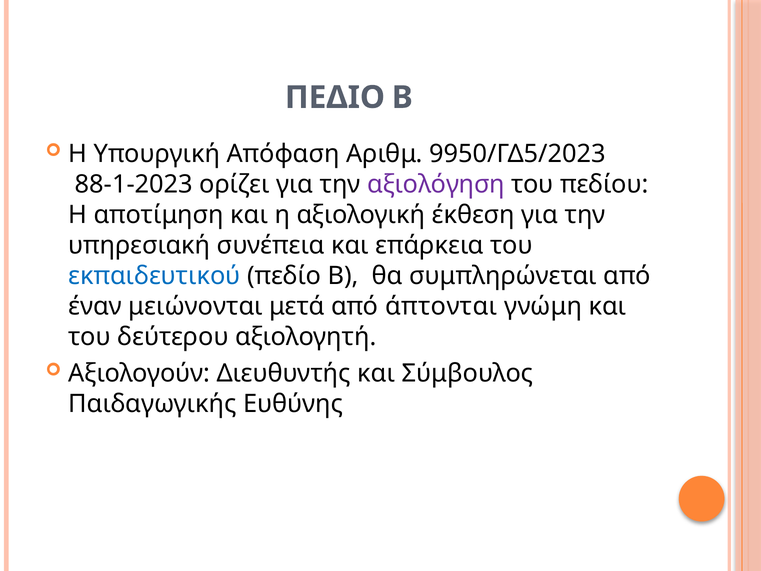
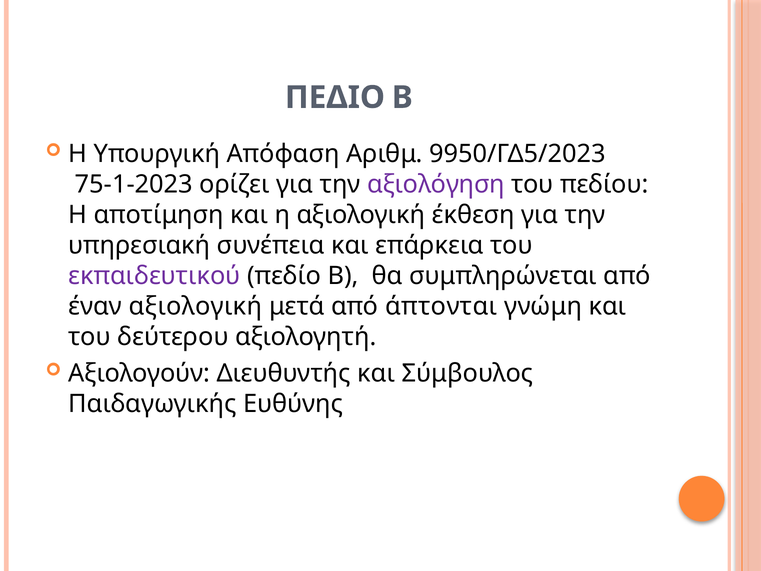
88-1-2023: 88-1-2023 -> 75-1-2023
εκπαιδευτικού colour: blue -> purple
έναν μειώνονται: μειώνονται -> αξιολογική
